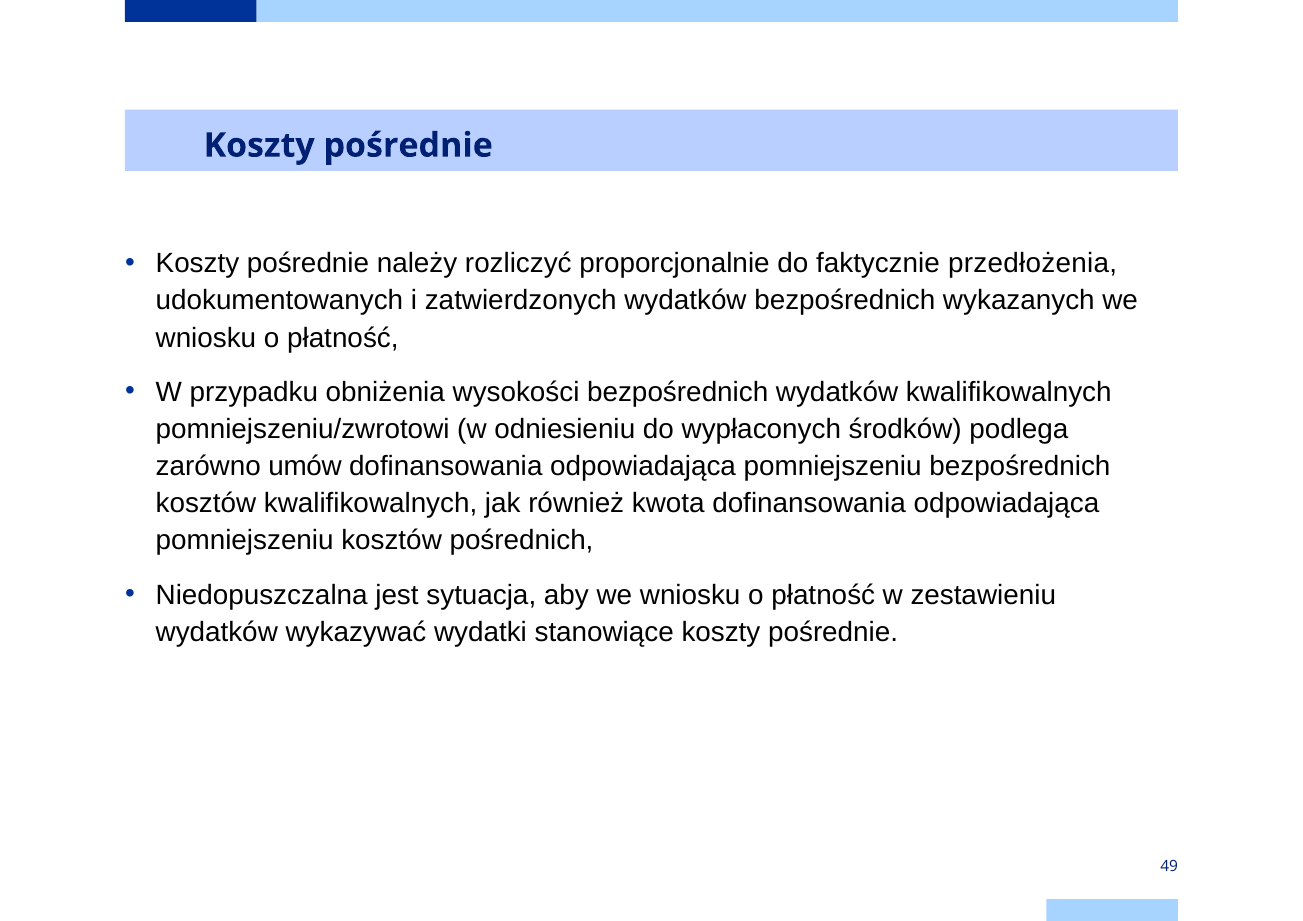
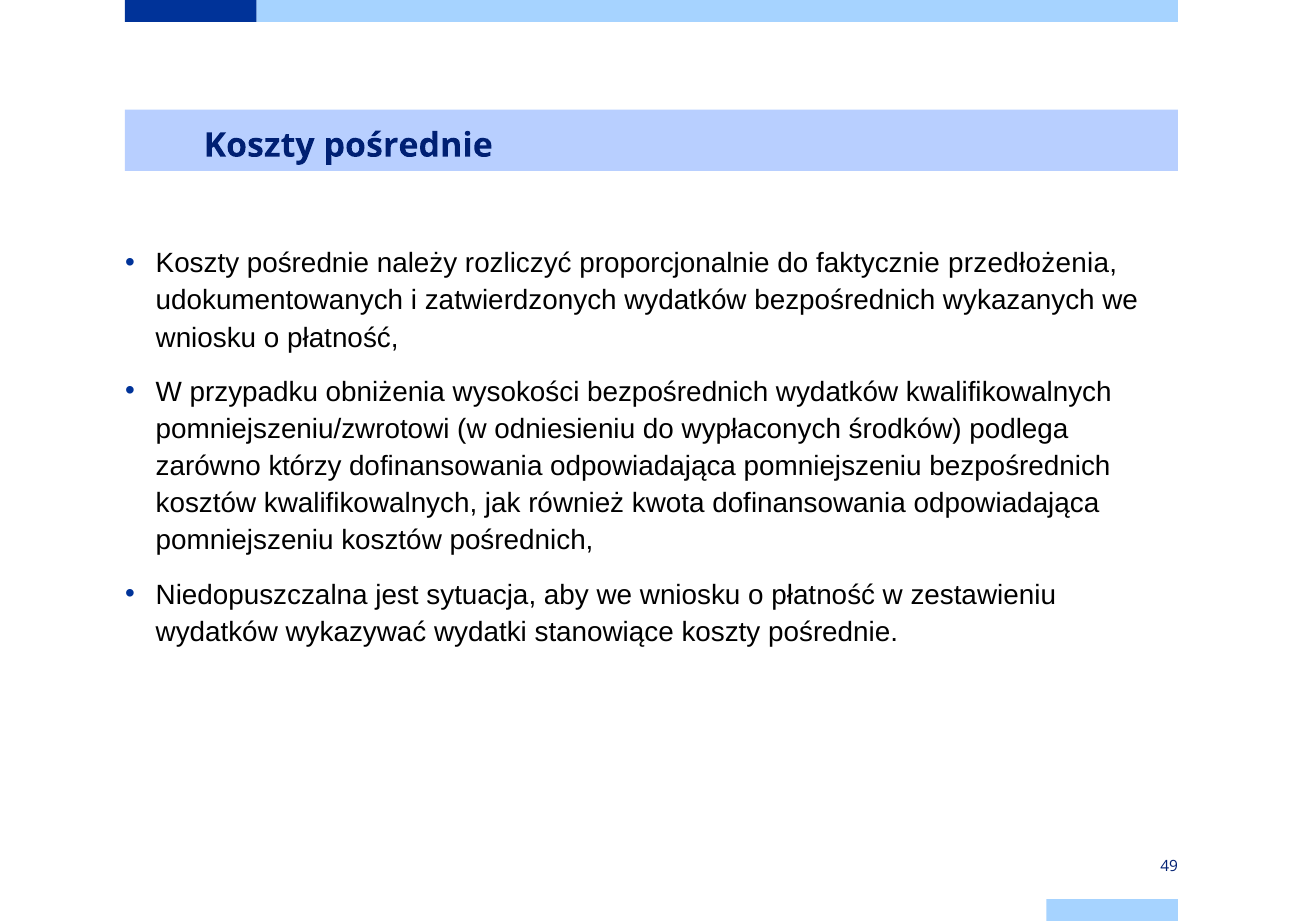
umów: umów -> którzy
